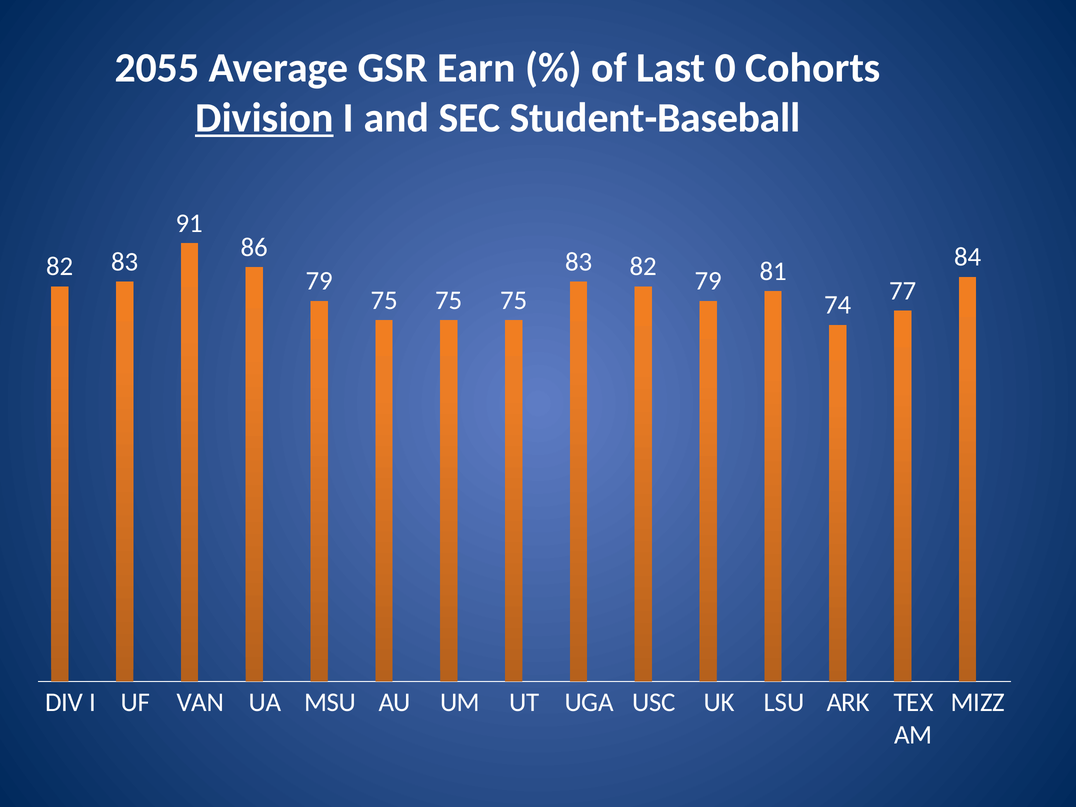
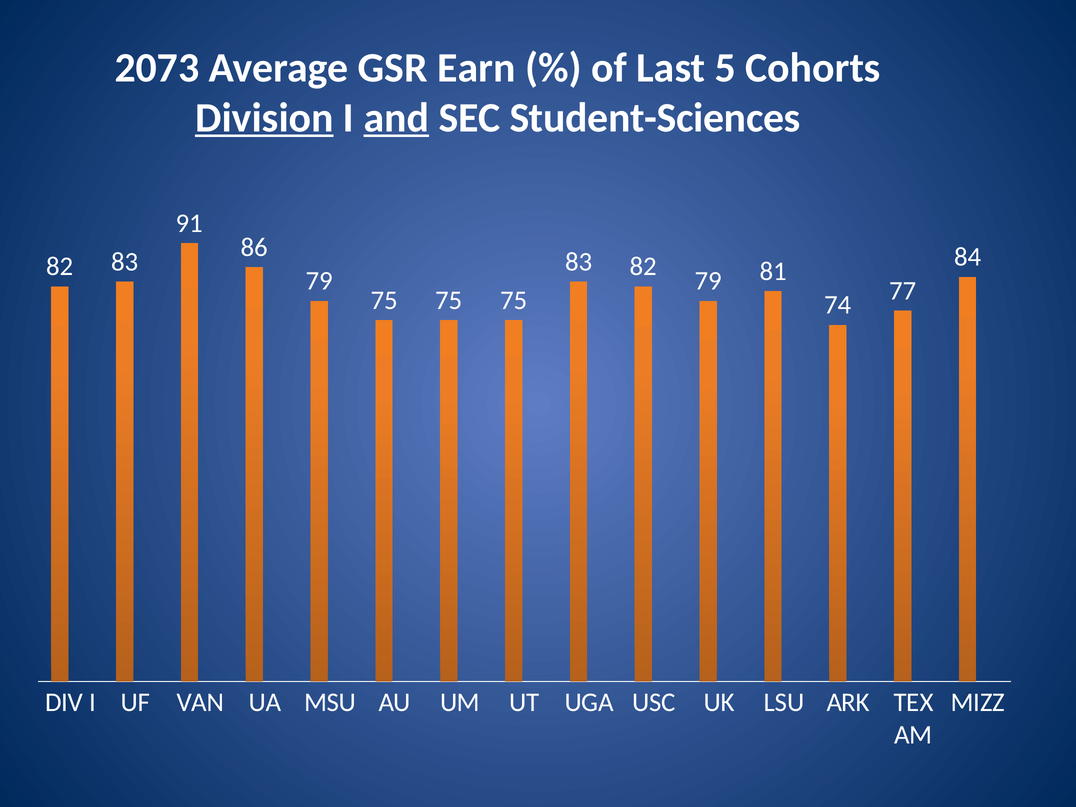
2055: 2055 -> 2073
0: 0 -> 5
and underline: none -> present
Student-Baseball: Student-Baseball -> Student-Sciences
